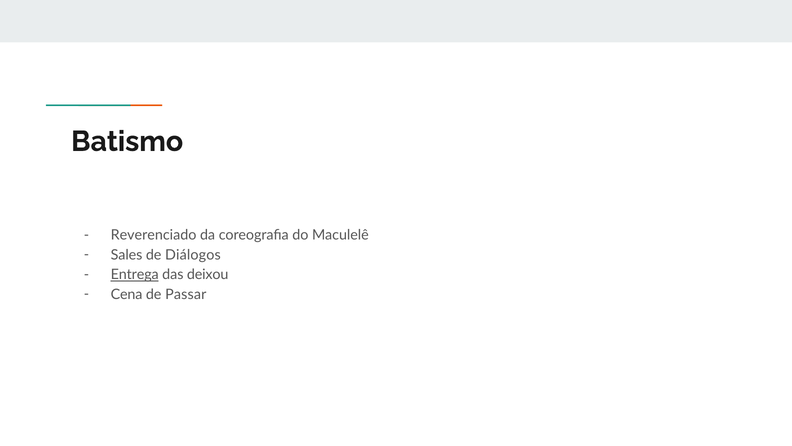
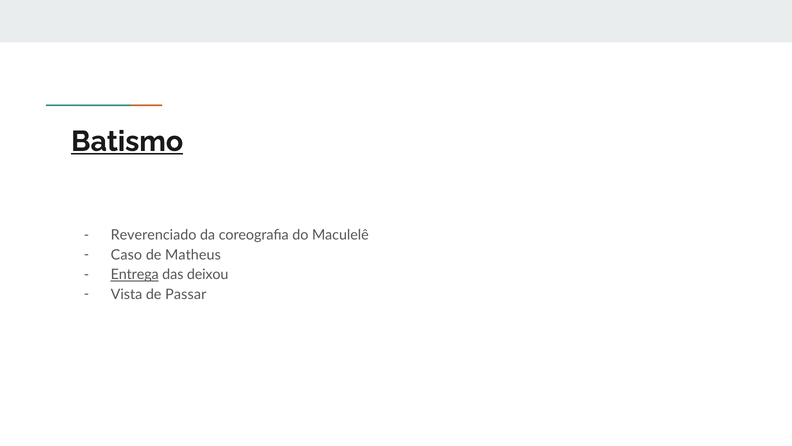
Batismo underline: none -> present
Sales: Sales -> Caso
Diálogos: Diálogos -> Matheus
Cena: Cena -> Vista
